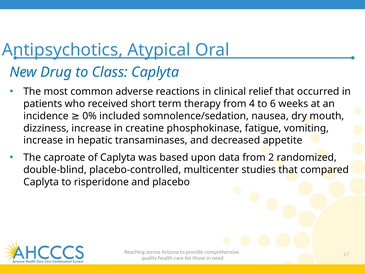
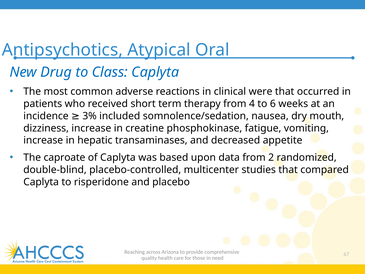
relief: relief -> were
0%: 0% -> 3%
